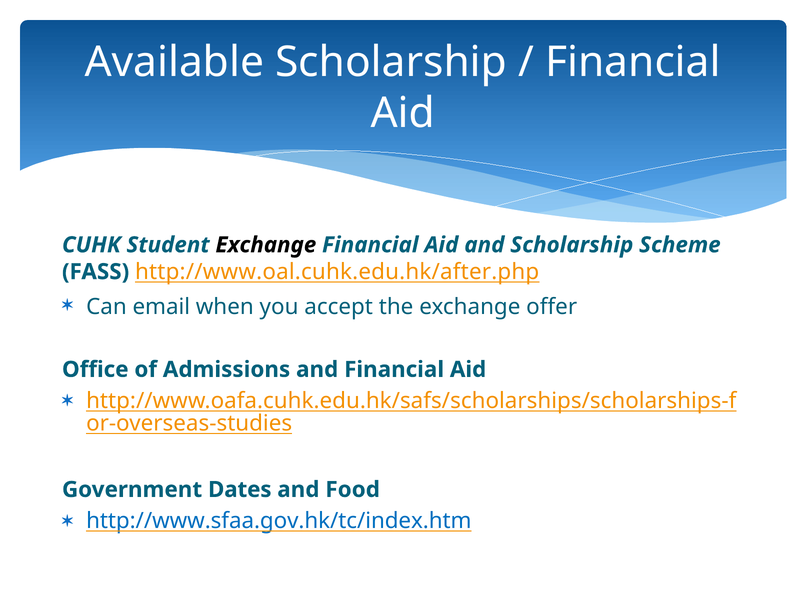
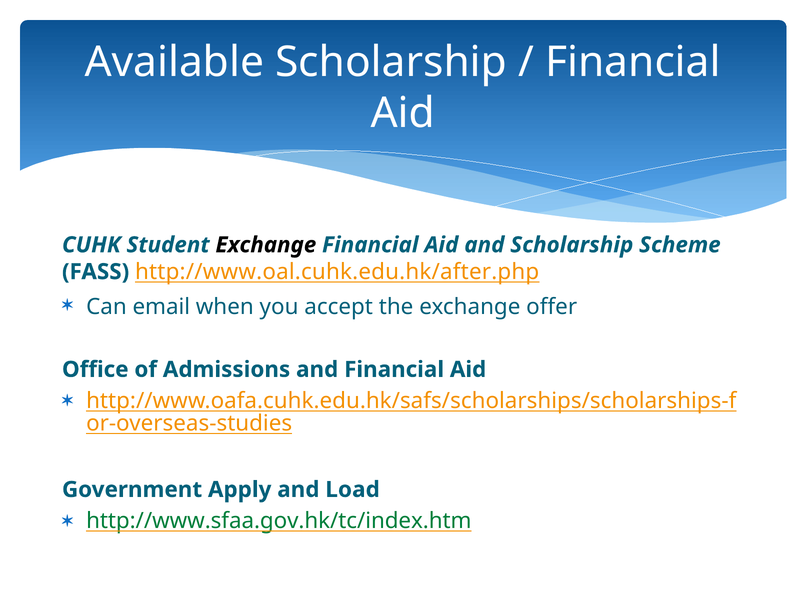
Dates: Dates -> Apply
Food: Food -> Load
http://www.sfaa.gov.hk/tc/index.htm colour: blue -> green
